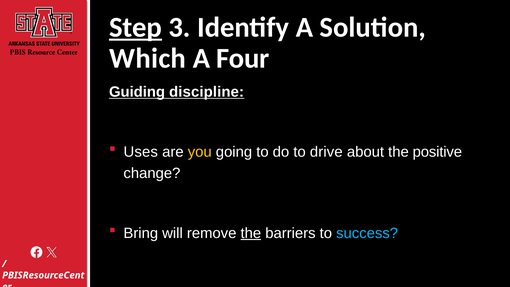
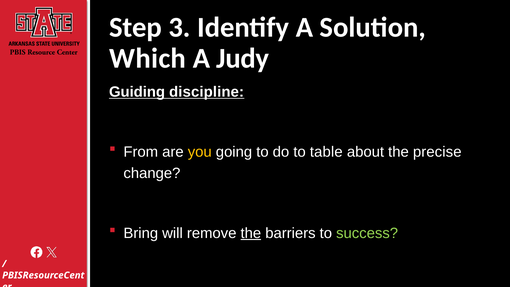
Step underline: present -> none
Four: Four -> Judy
Uses: Uses -> From
drive: drive -> table
positive: positive -> precise
success colour: light blue -> light green
